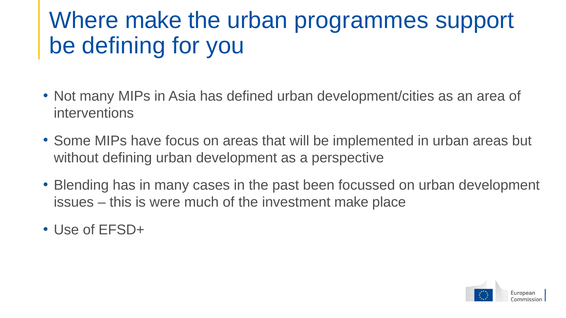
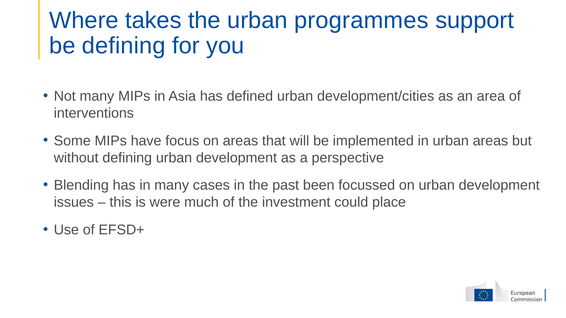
Where make: make -> takes
investment make: make -> could
